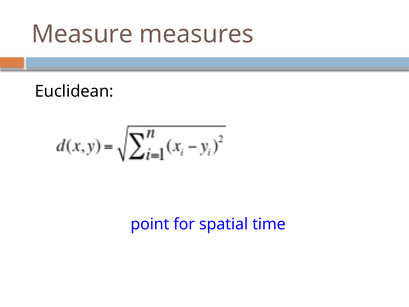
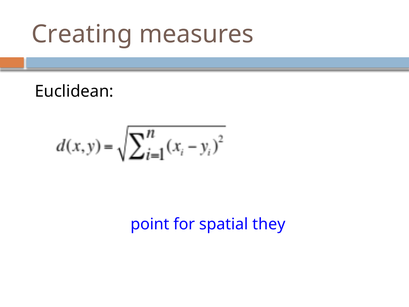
Measure: Measure -> Creating
time: time -> they
